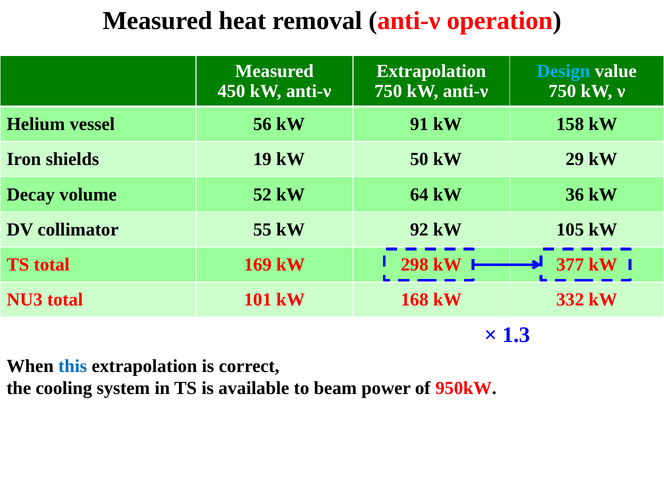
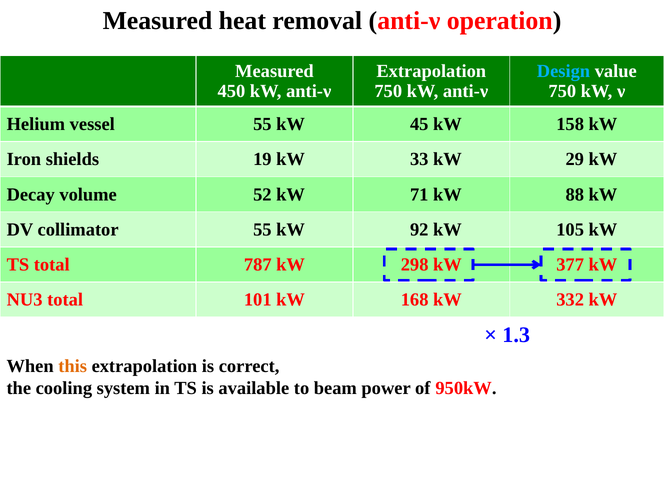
vessel 56: 56 -> 55
91: 91 -> 45
50: 50 -> 33
64: 64 -> 71
36: 36 -> 88
169: 169 -> 787
this colour: blue -> orange
